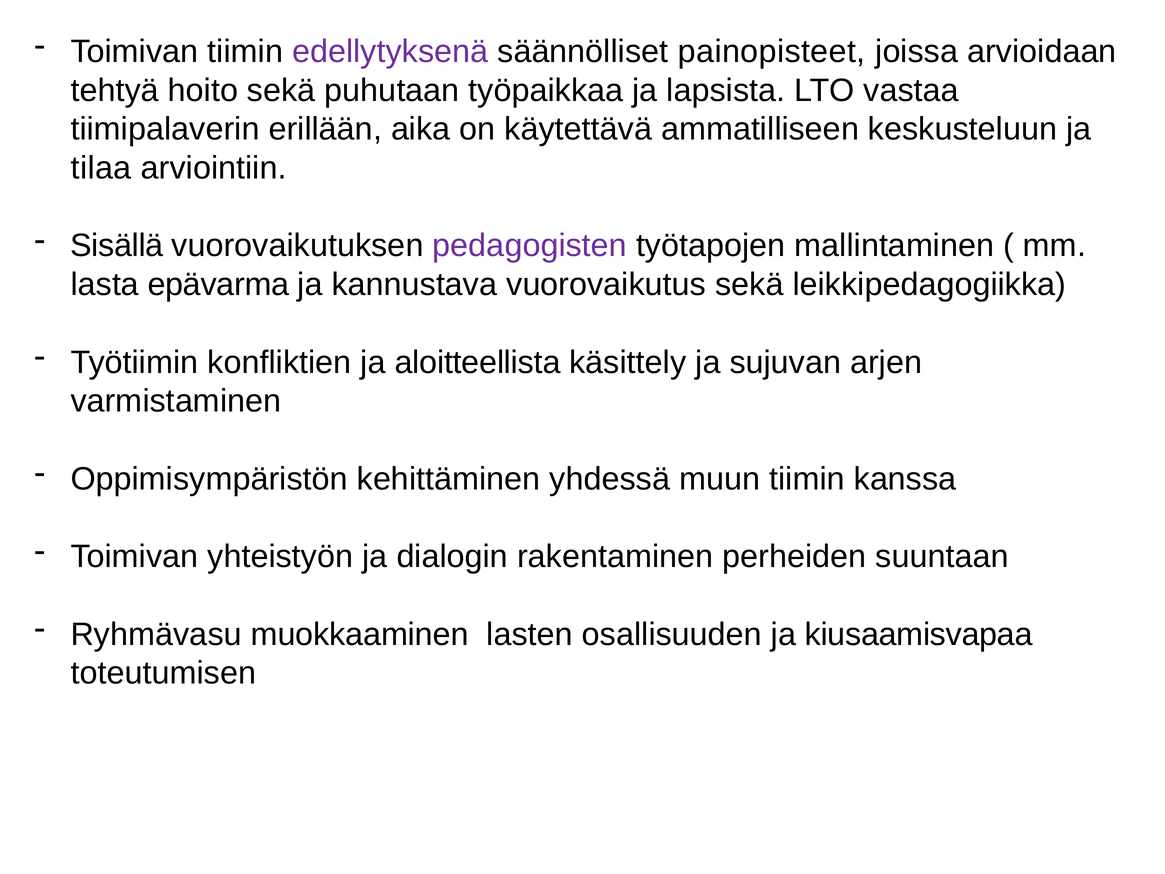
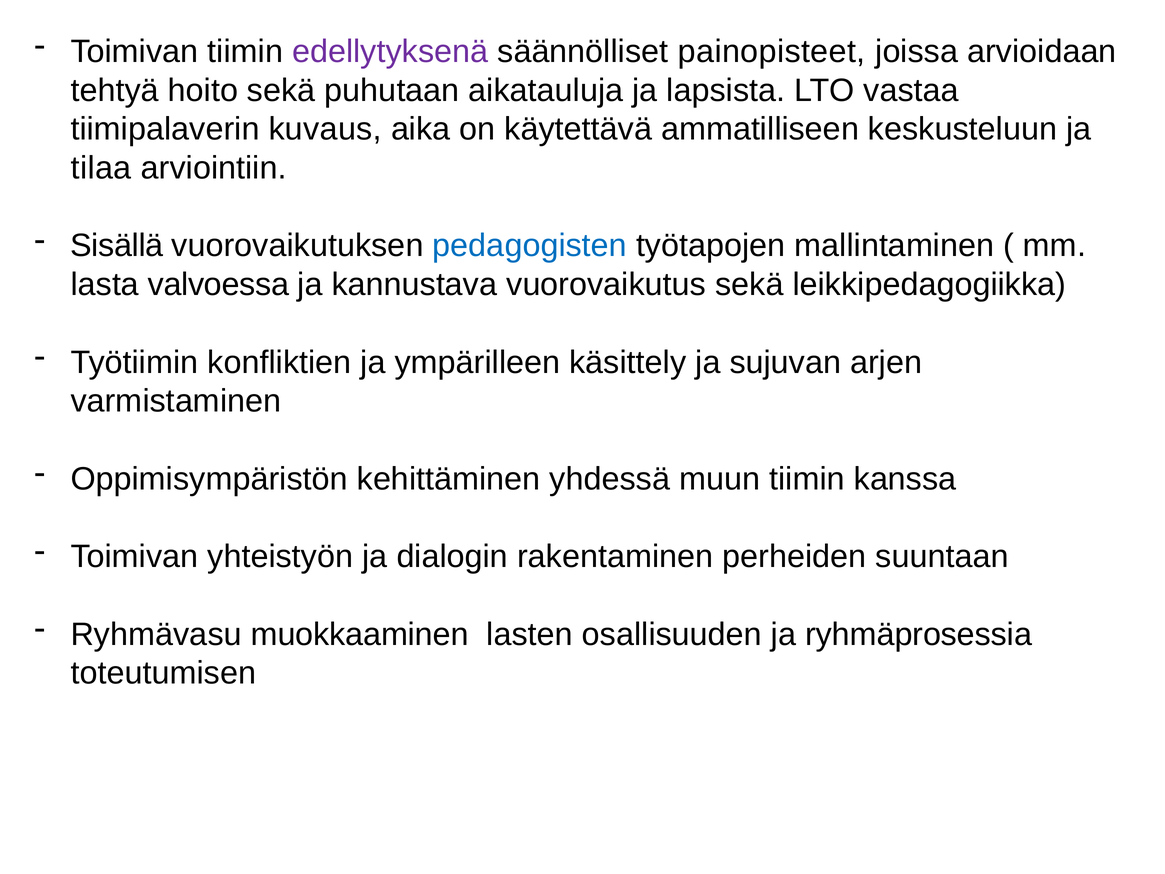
työpaikkaa: työpaikkaa -> aikatauluja
erillään: erillään -> kuvaus
pedagogisten colour: purple -> blue
epävarma: epävarma -> valvoessa
aloitteellista: aloitteellista -> ympärilleen
kiusaamisvapaa: kiusaamisvapaa -> ryhmäprosessia
